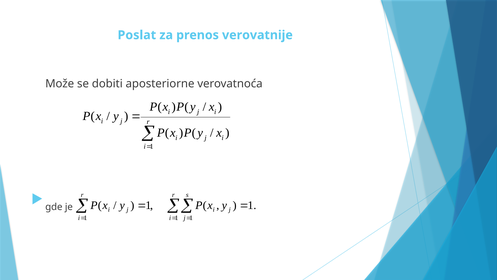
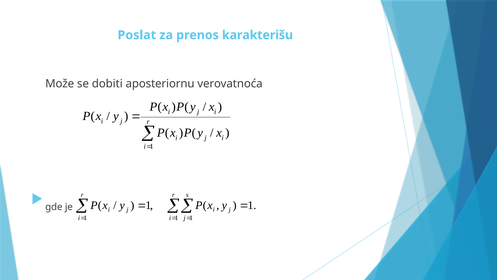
verovatnije: verovatnije -> karakterišu
aposteriorne: aposteriorne -> aposteriornu
